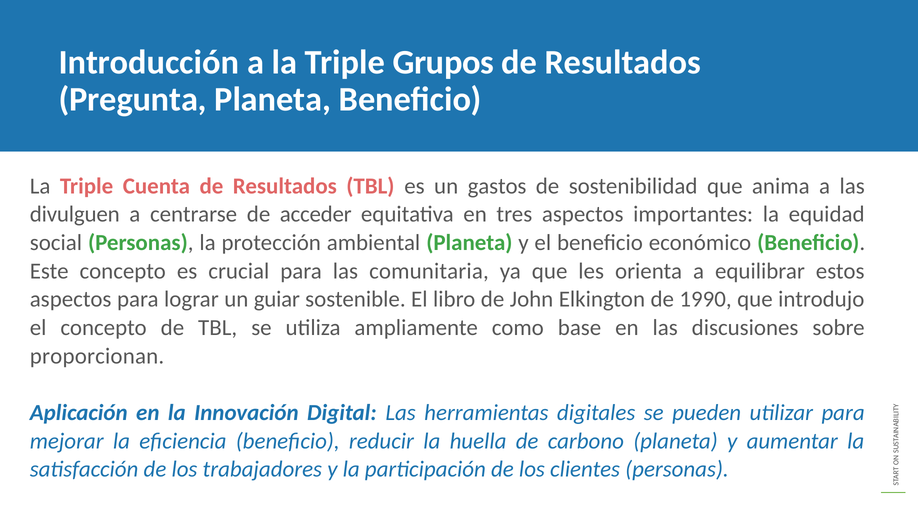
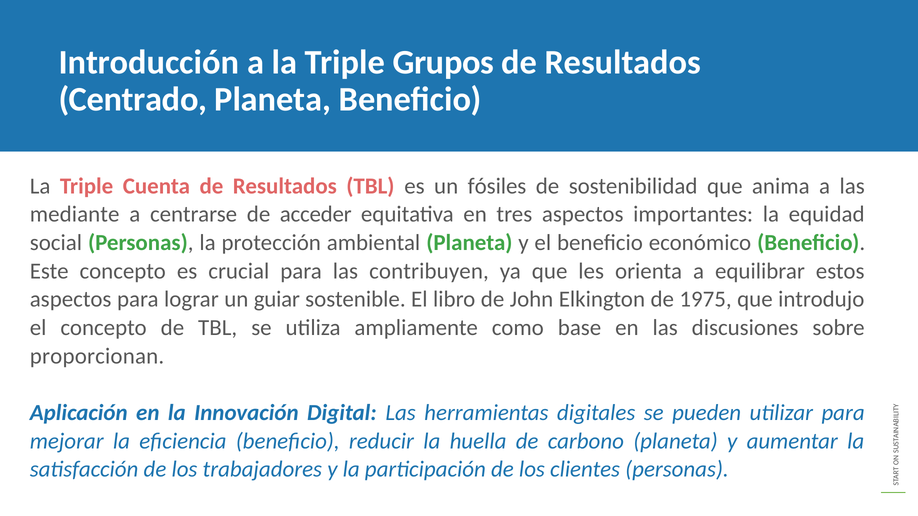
Pregunta: Pregunta -> Centrado
gastos: gastos -> fósiles
divulguen: divulguen -> mediante
comunitaria: comunitaria -> contribuyen
1990: 1990 -> 1975
